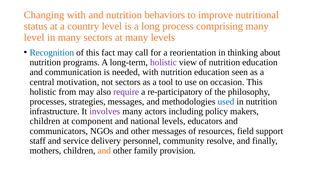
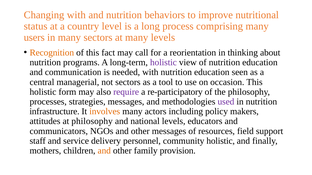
level at (34, 37): level -> users
Recognition colour: blue -> orange
motivation: motivation -> managerial
from: from -> form
used colour: blue -> purple
involves colour: purple -> orange
children at (45, 122): children -> attitudes
at component: component -> philosophy
community resolve: resolve -> holistic
